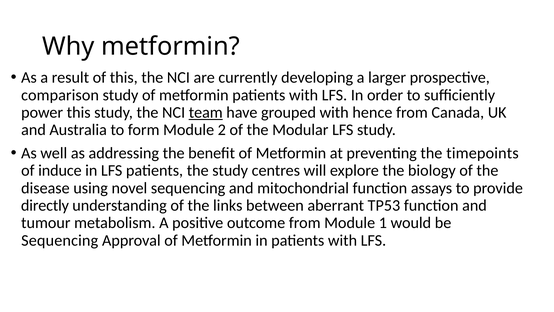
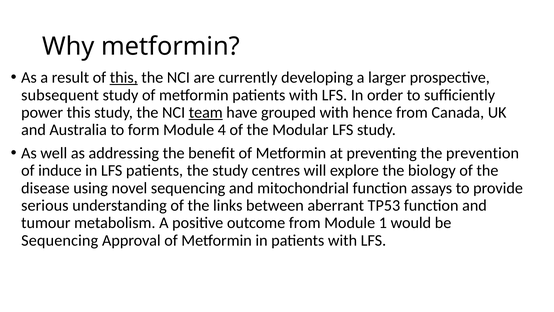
this at (124, 77) underline: none -> present
comparison: comparison -> subsequent
2: 2 -> 4
timepoints: timepoints -> prevention
directly: directly -> serious
